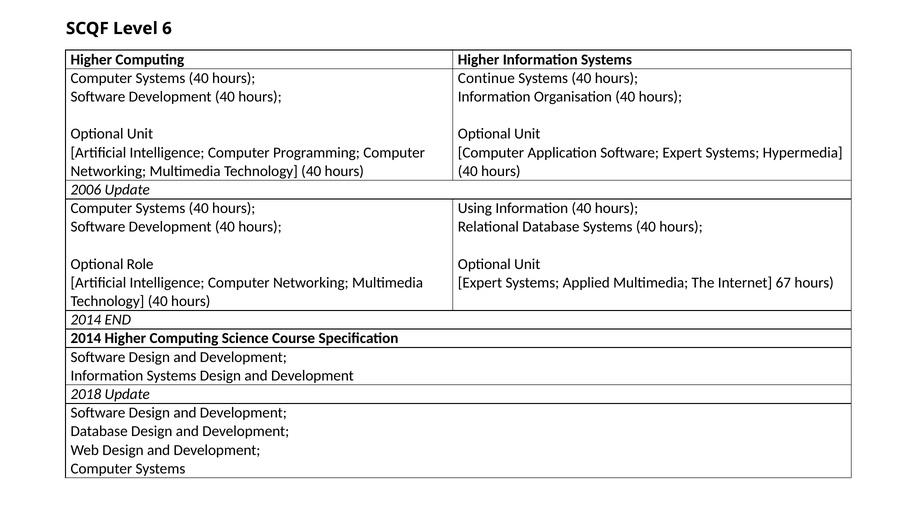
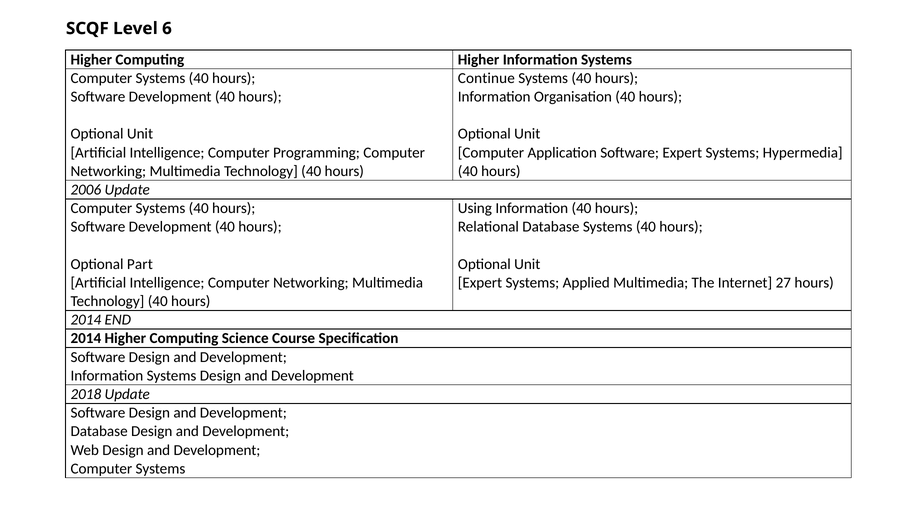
Role: Role -> Part
67: 67 -> 27
